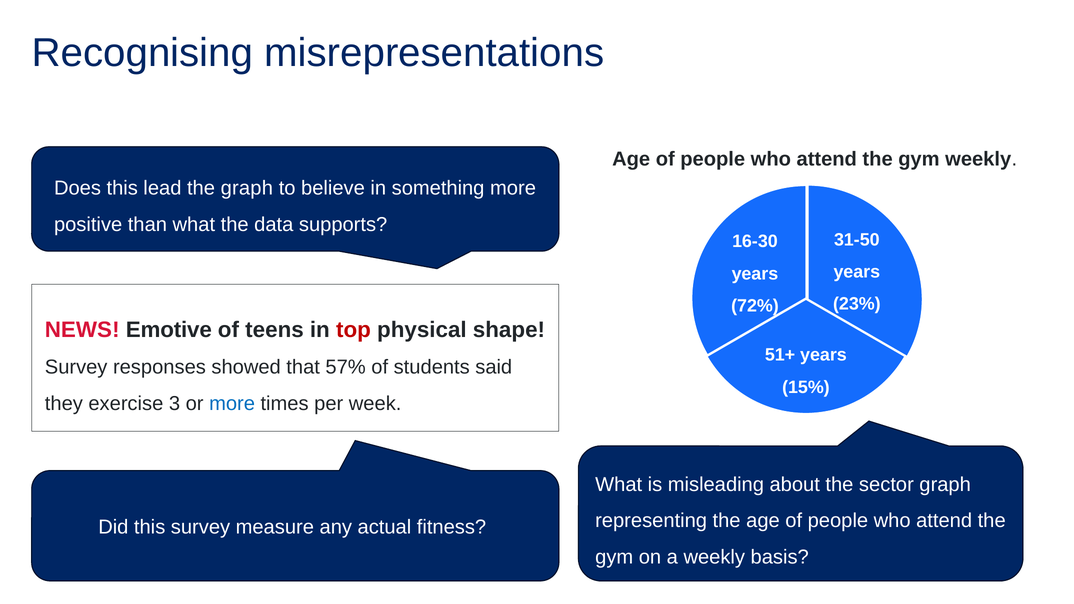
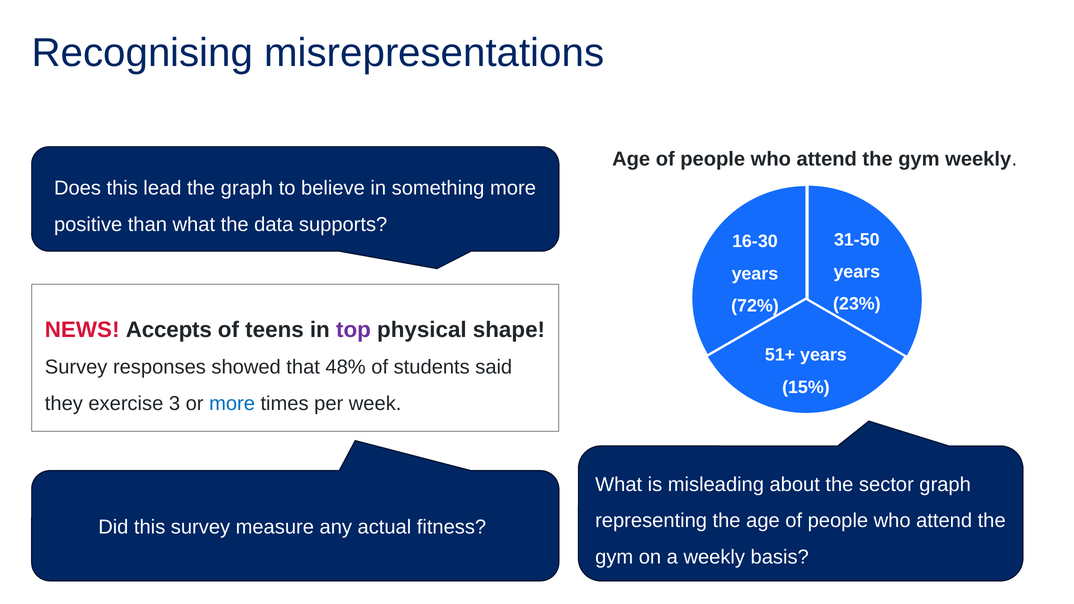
Emotive: Emotive -> Accepts
top colour: red -> purple
57%: 57% -> 48%
